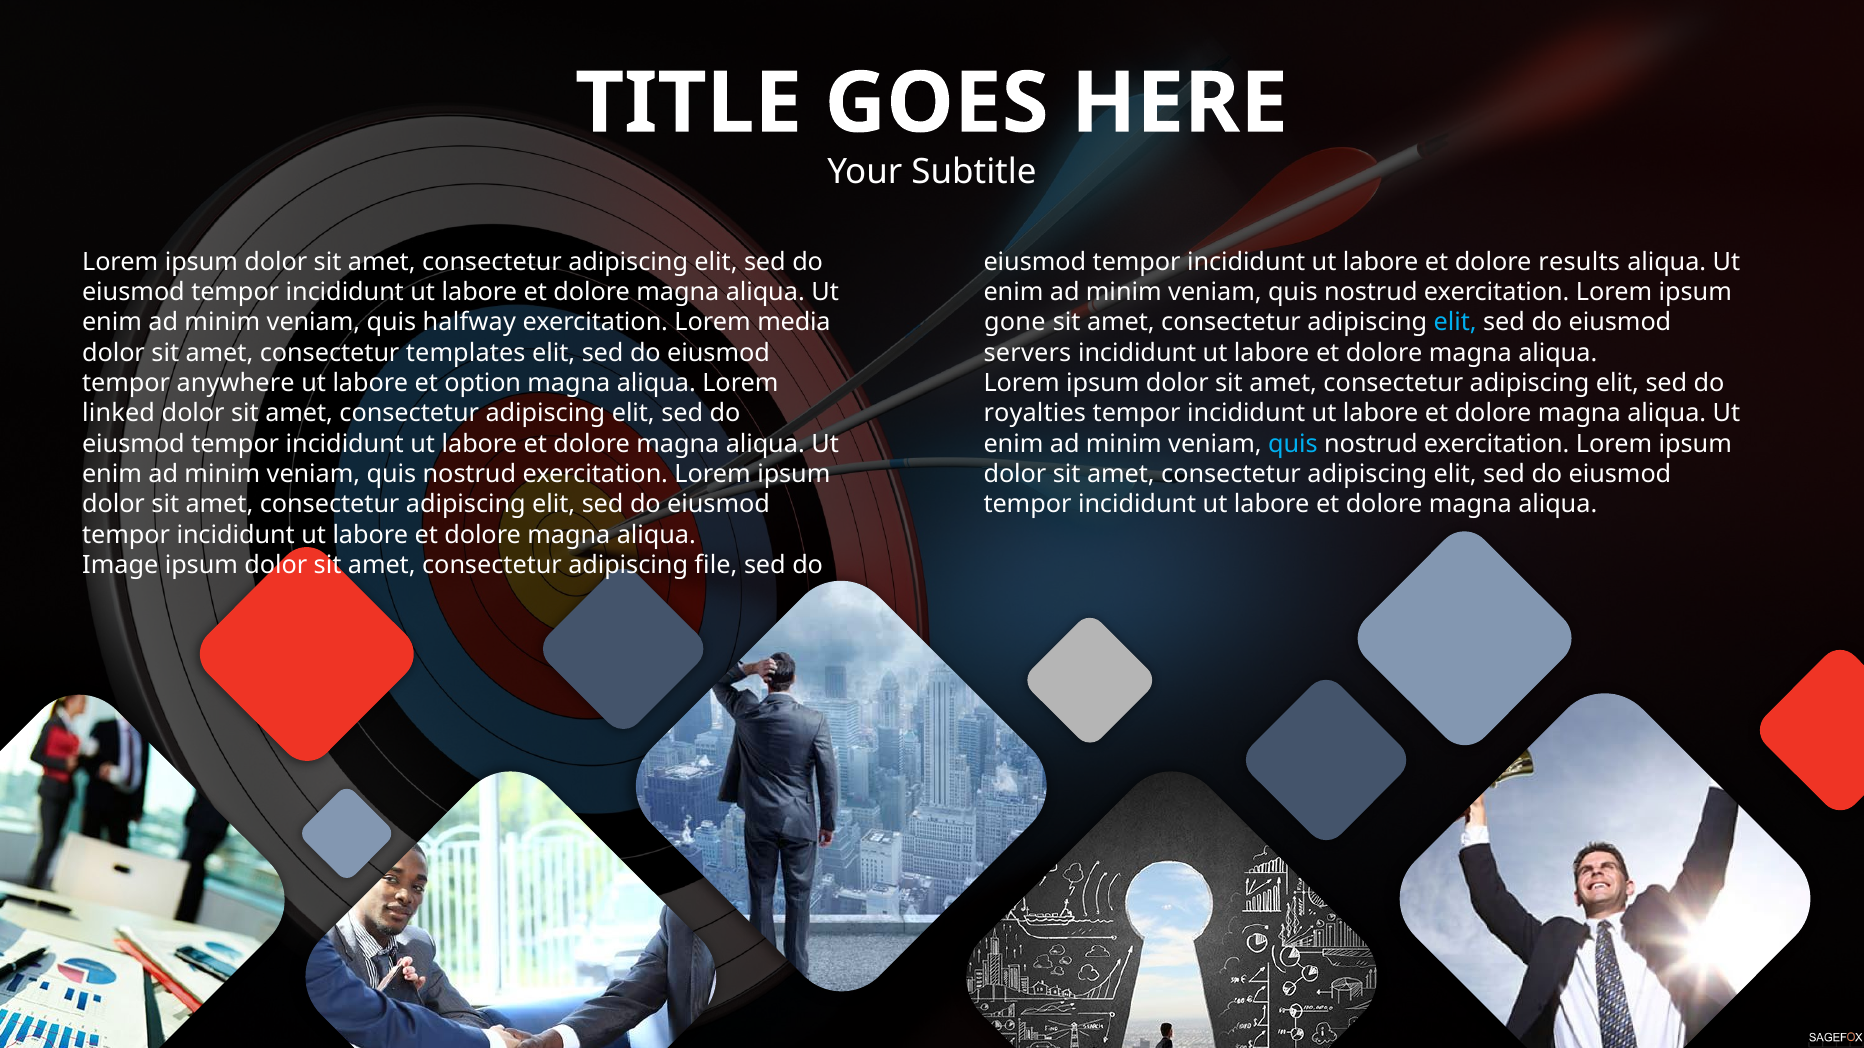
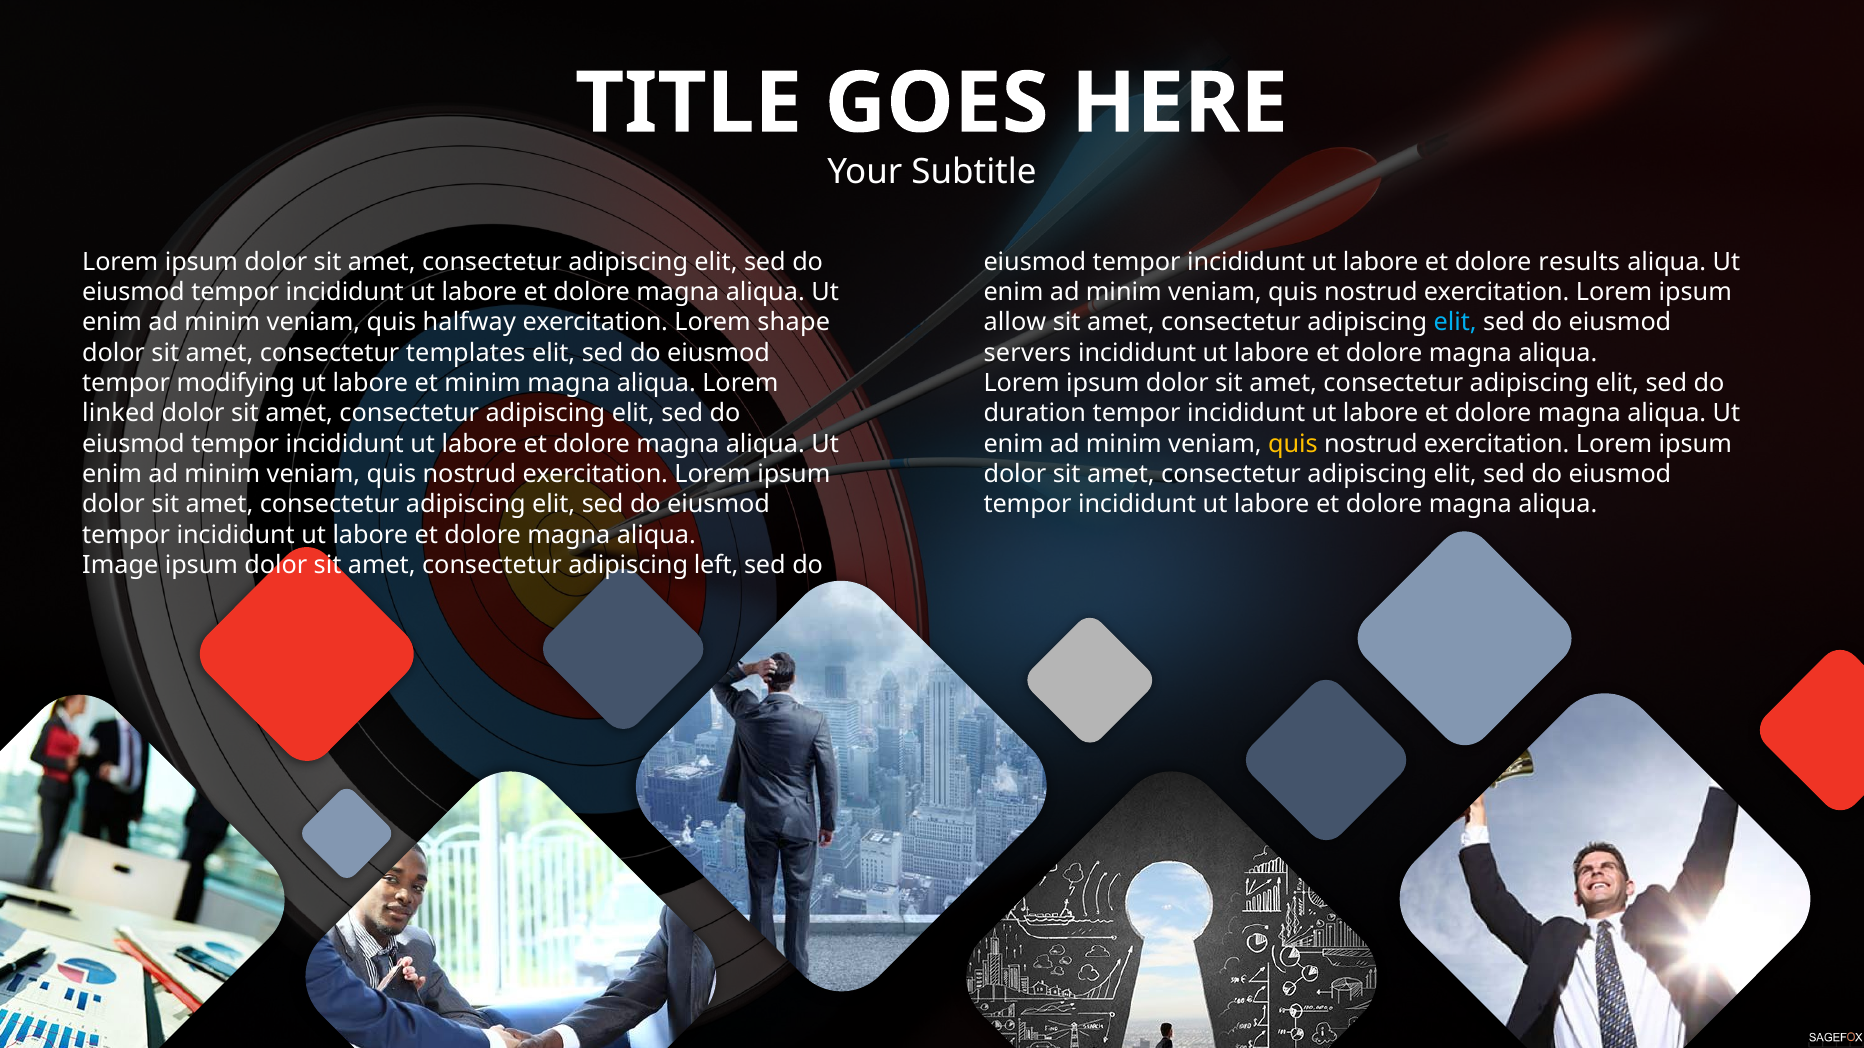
media: media -> shape
gone: gone -> allow
anywhere: anywhere -> modifying
et option: option -> minim
royalties: royalties -> duration
quis at (1293, 444) colour: light blue -> yellow
file: file -> left
